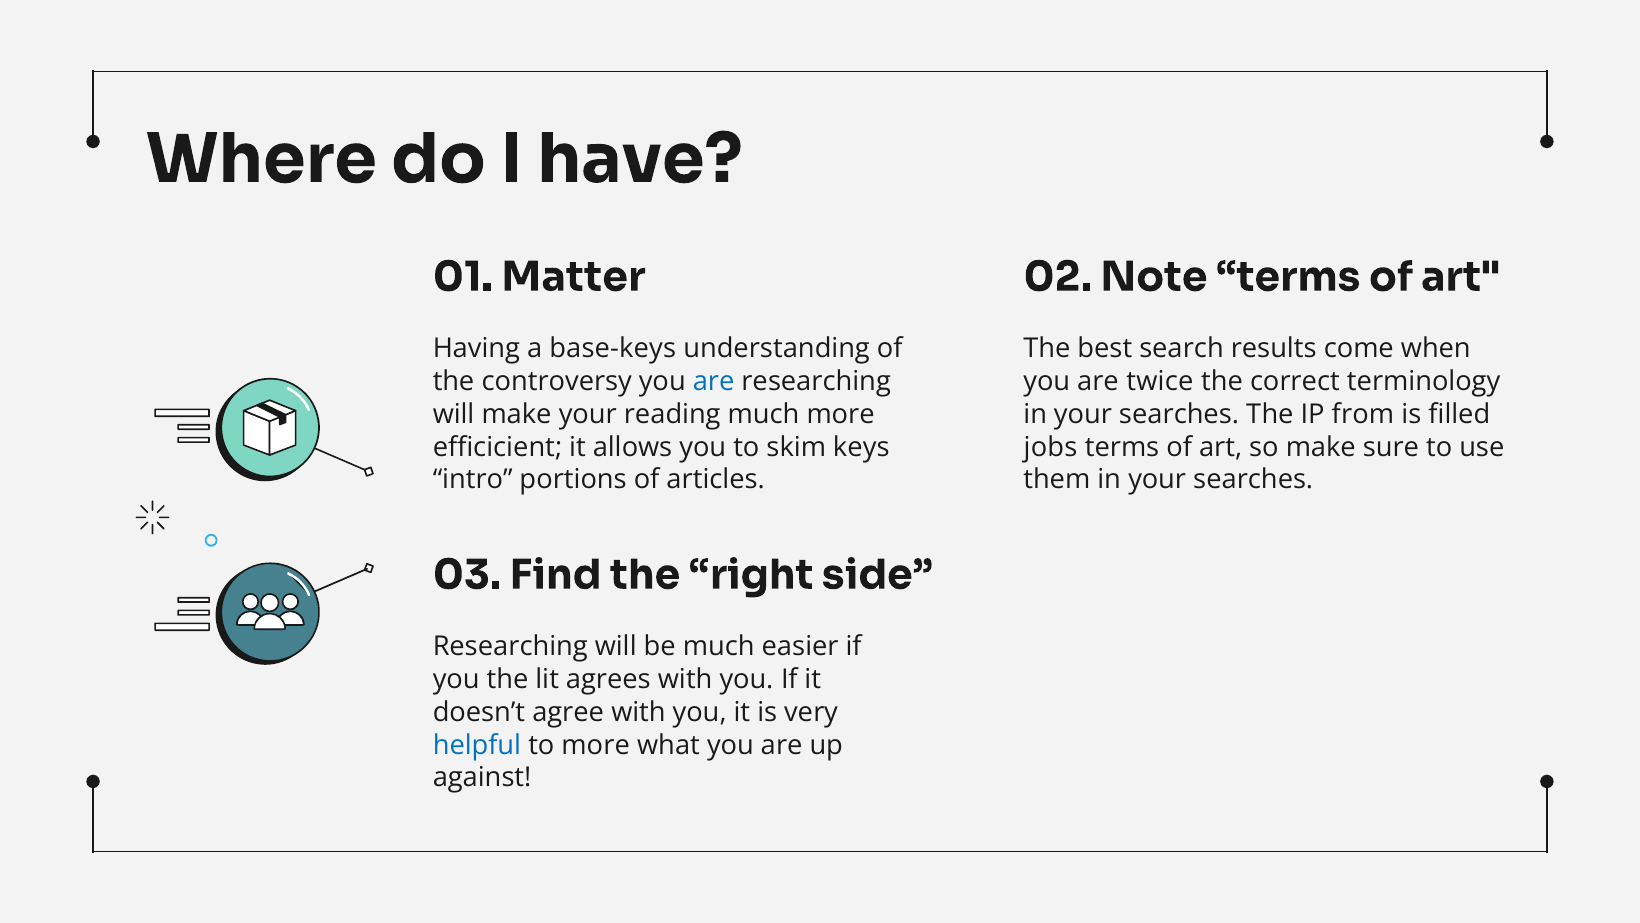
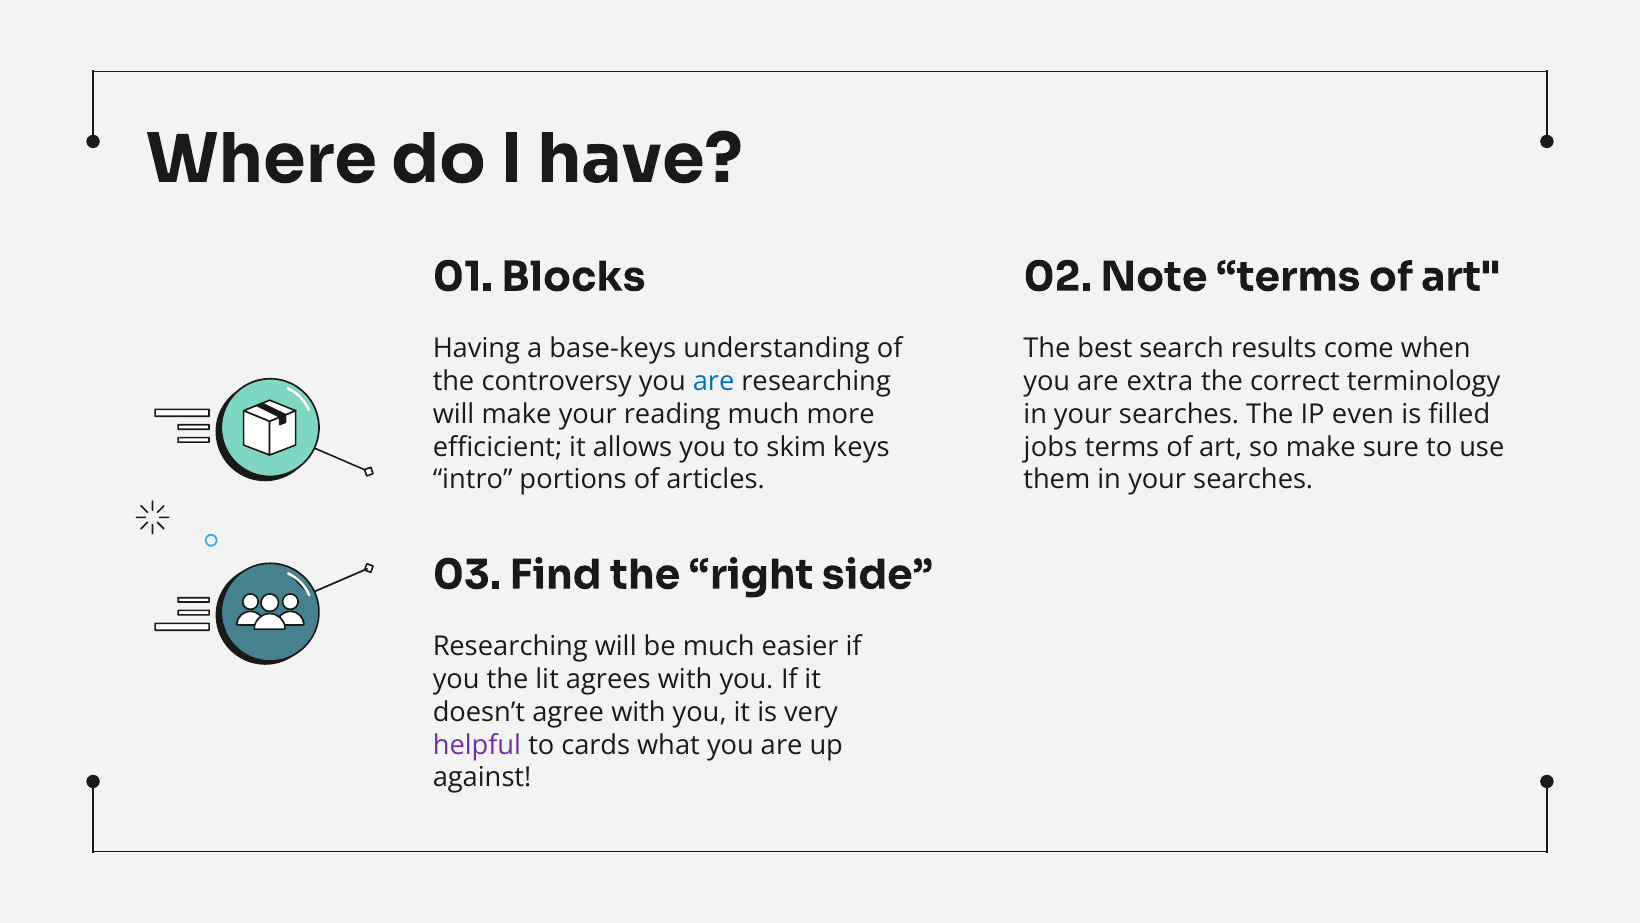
Matter: Matter -> Blocks
twice: twice -> extra
from: from -> even
helpful colour: blue -> purple
to more: more -> cards
